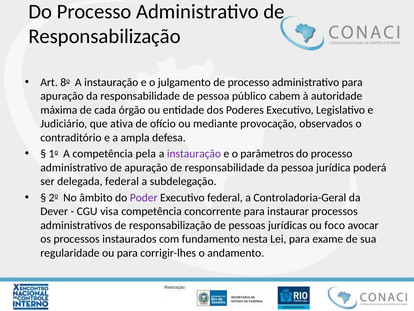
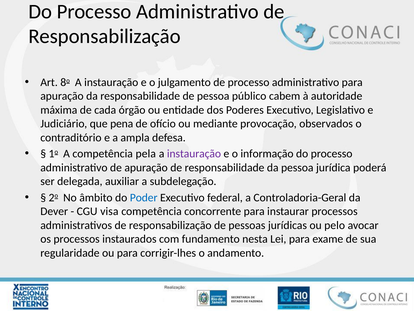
ativa: ativa -> pena
parâmetros: parâmetros -> informação
delegada federal: federal -> auxiliar
Poder colour: purple -> blue
foco: foco -> pelo
